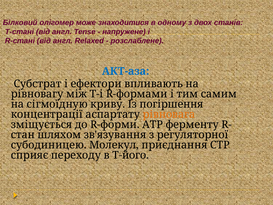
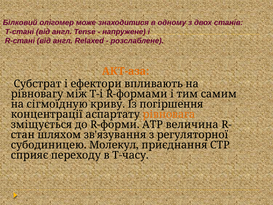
АКТ-аза colour: blue -> orange
ферменту: ферменту -> величина
Т-його: Т-його -> Т-часу
